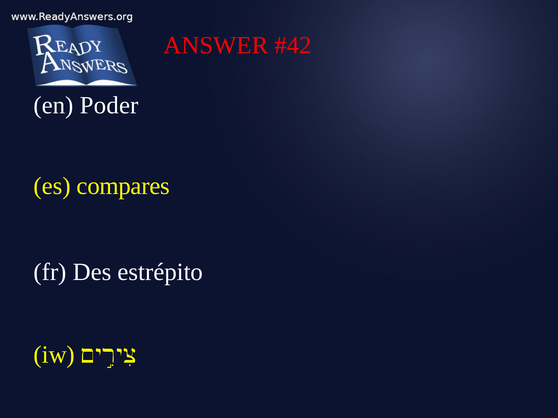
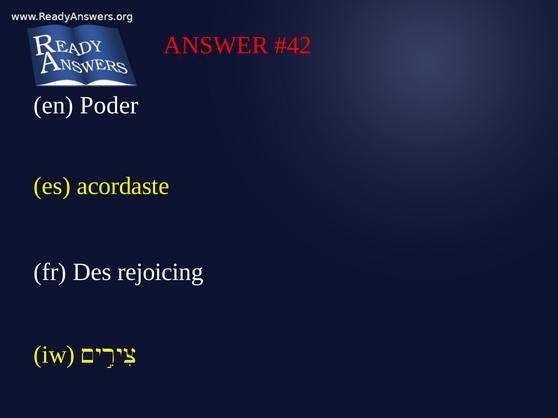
compares: compares -> acordaste
estrépito: estrépito -> rejoicing
